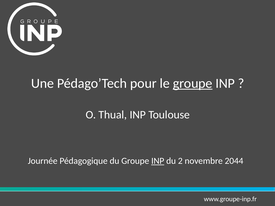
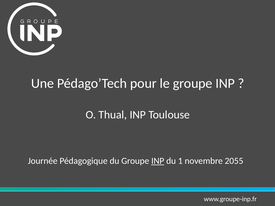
groupe at (193, 83) underline: present -> none
2: 2 -> 1
2044: 2044 -> 2055
